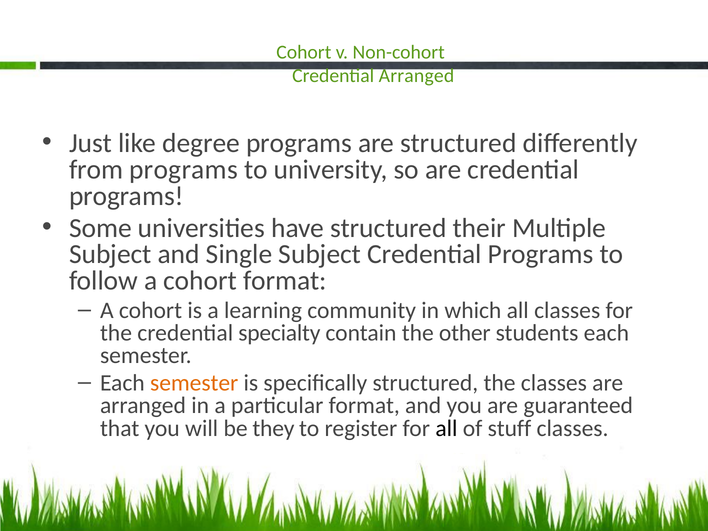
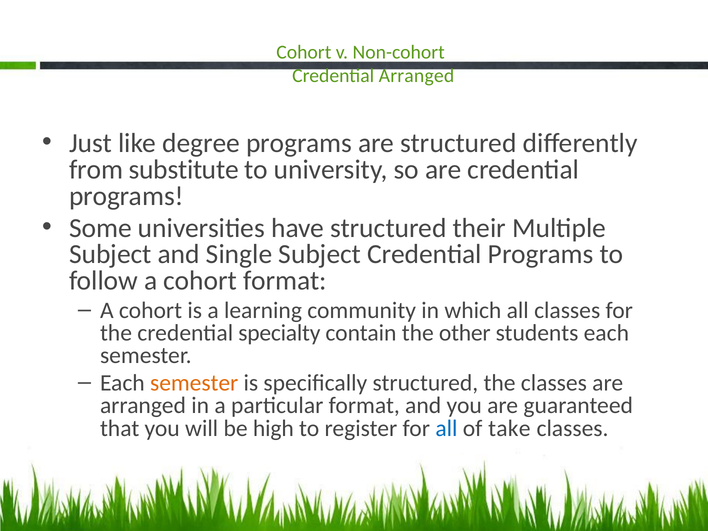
from programs: programs -> substitute
they: they -> high
all at (446, 428) colour: black -> blue
stuff: stuff -> take
